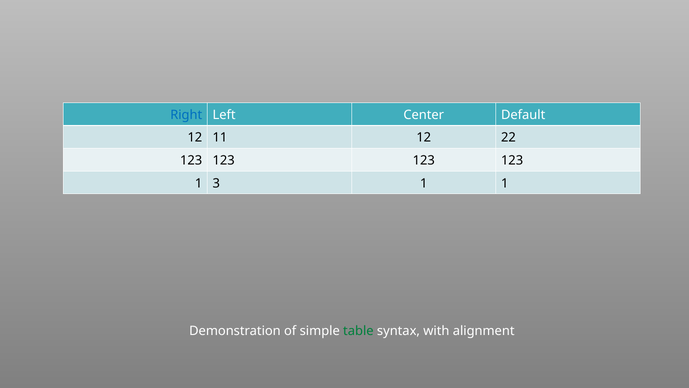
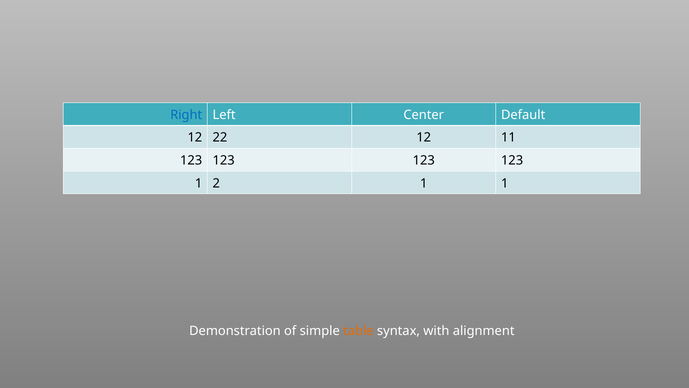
11: 11 -> 22
22: 22 -> 11
3: 3 -> 2
table colour: green -> orange
